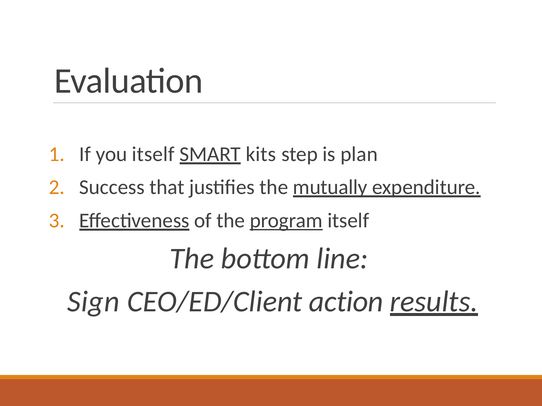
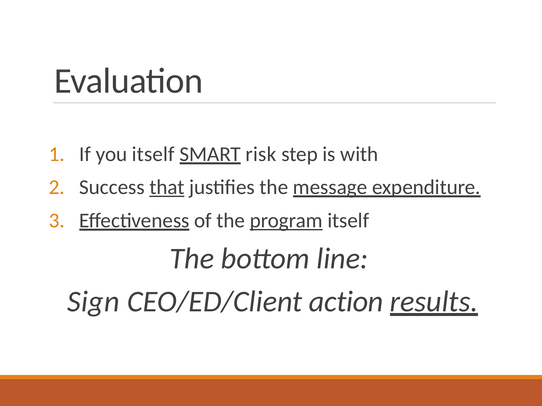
kits: kits -> risk
plan: plan -> with
that underline: none -> present
mutually: mutually -> message
